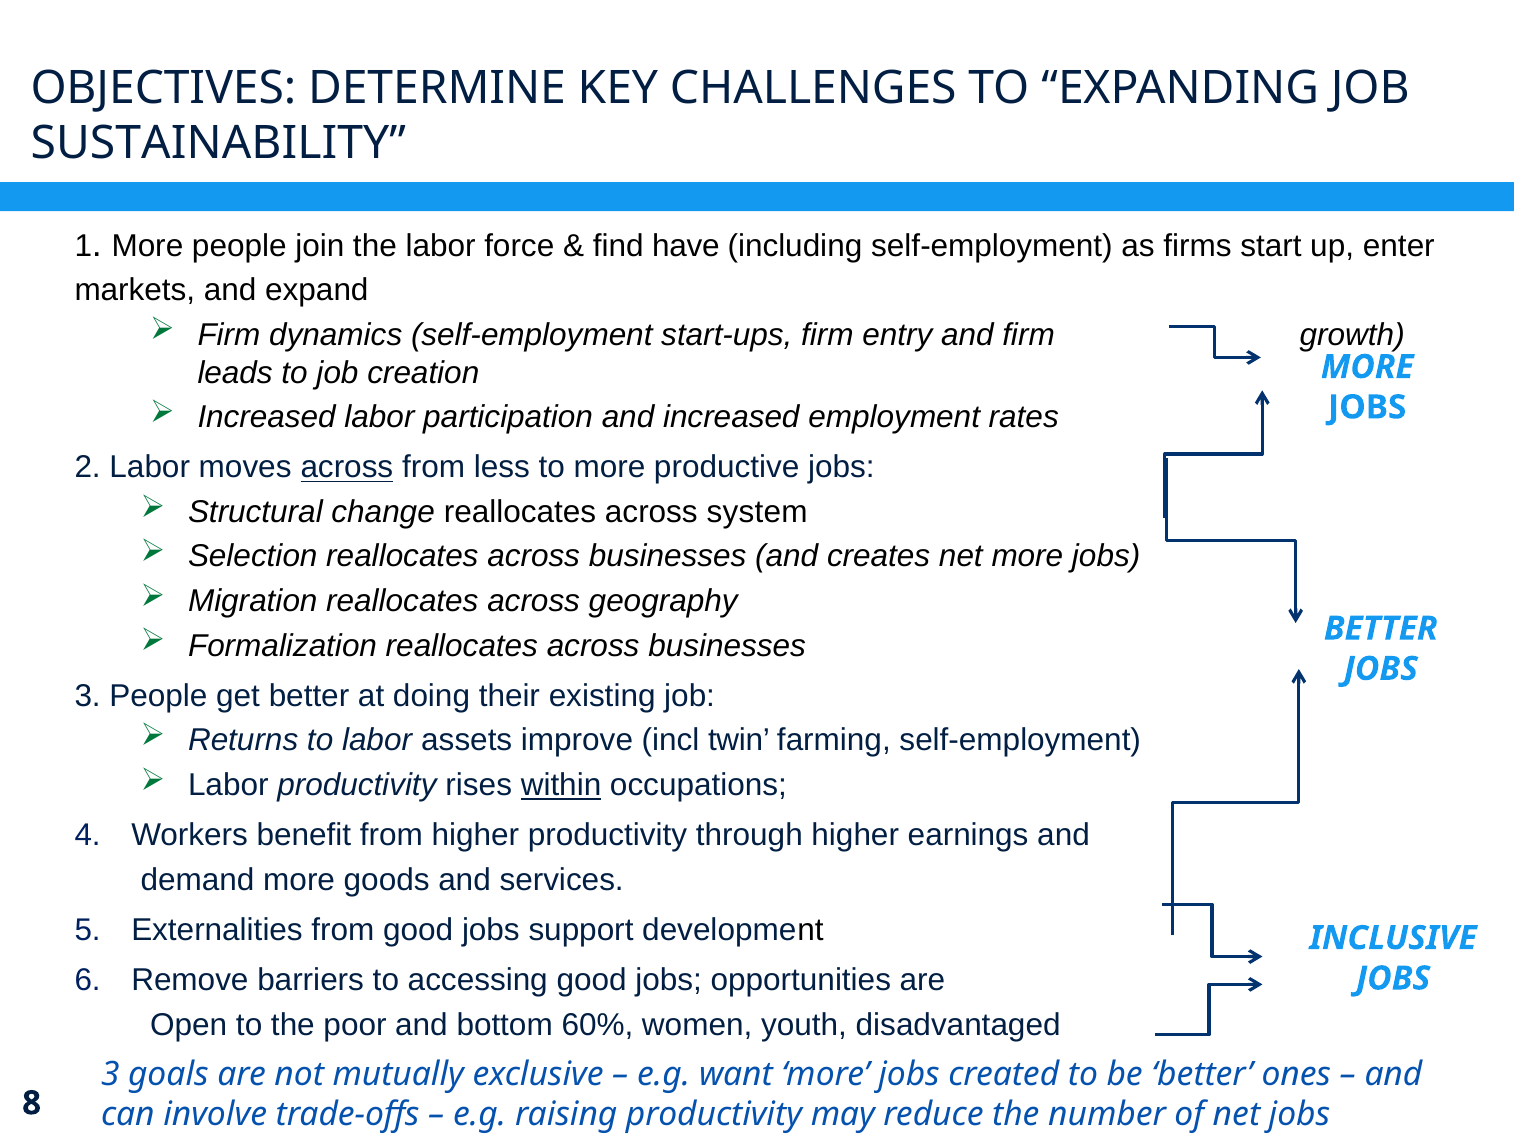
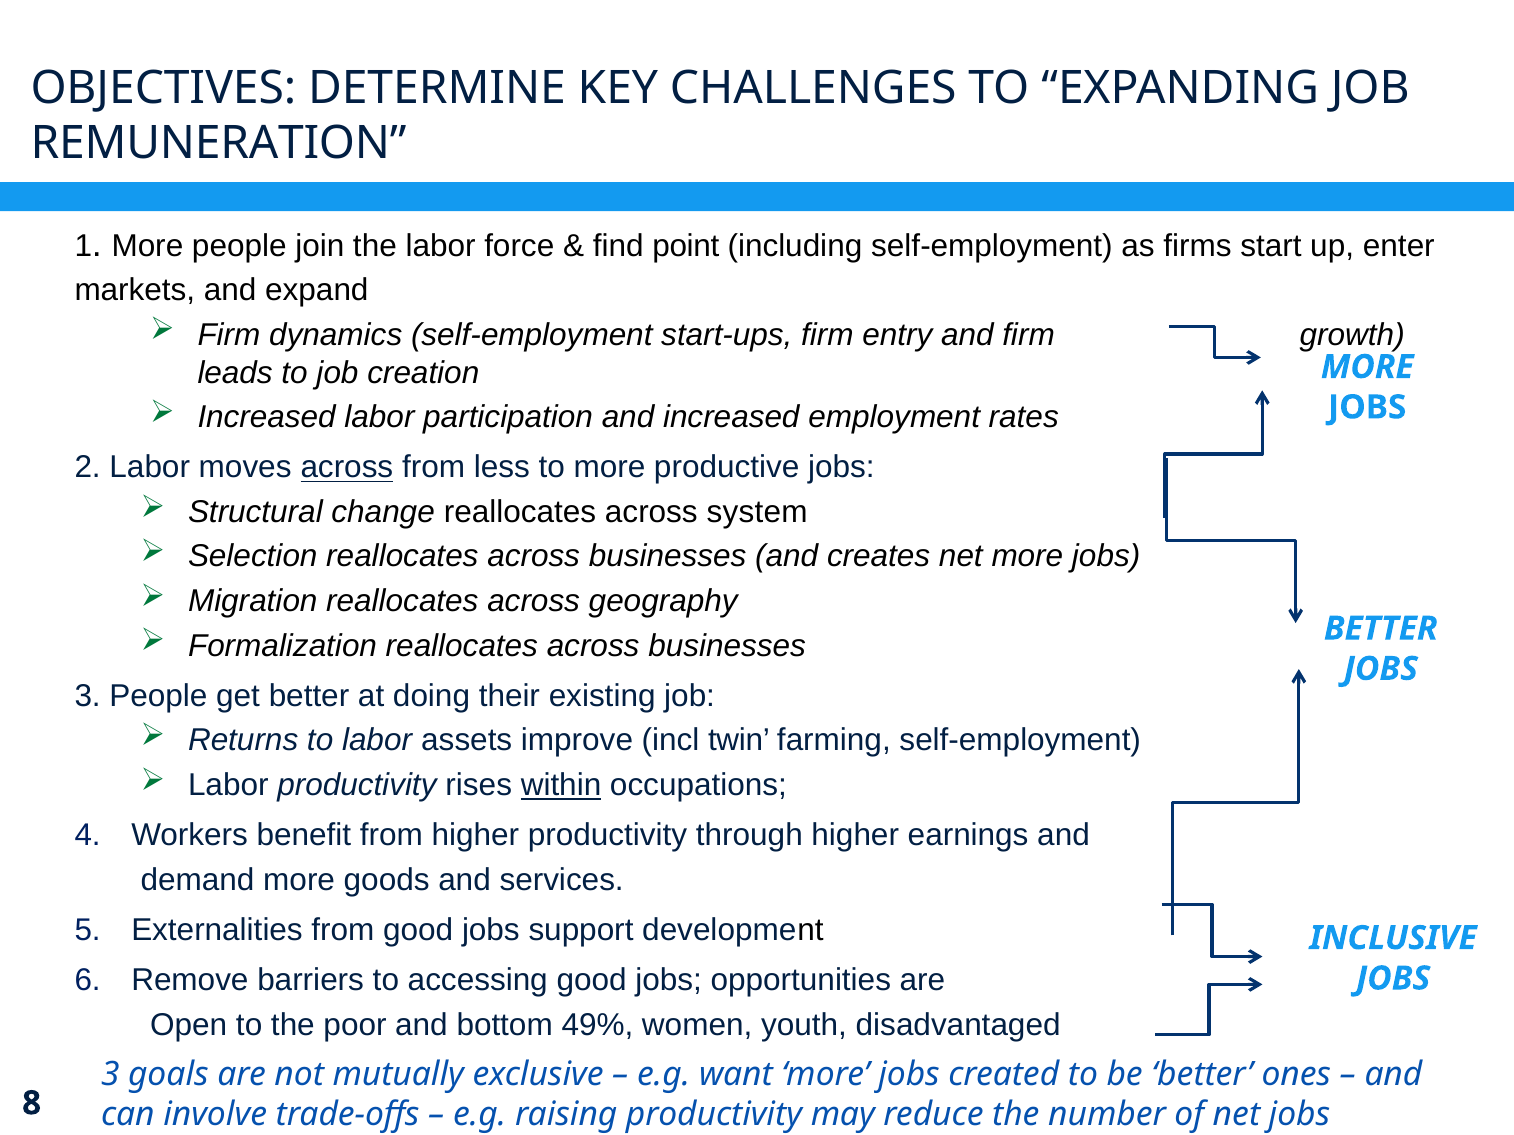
SUSTAINABILITY: SUSTAINABILITY -> REMUNERATION
have: have -> point
60%: 60% -> 49%
